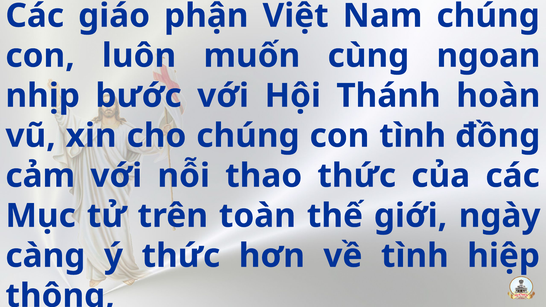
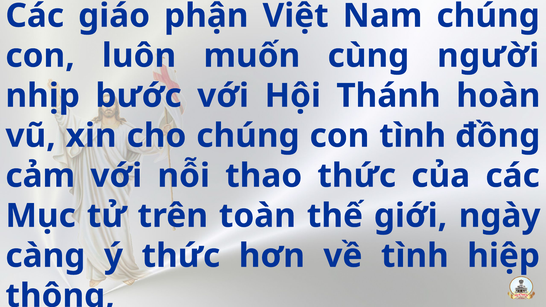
ngoan: ngoan -> người
